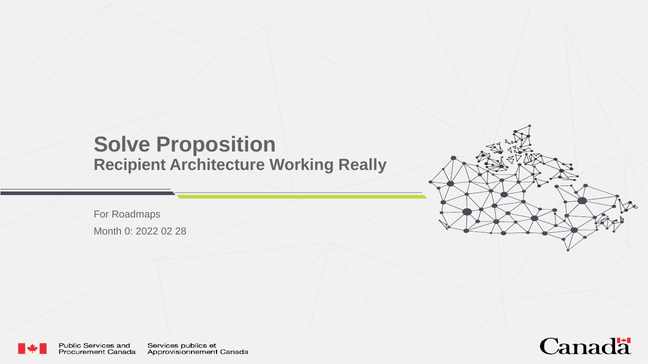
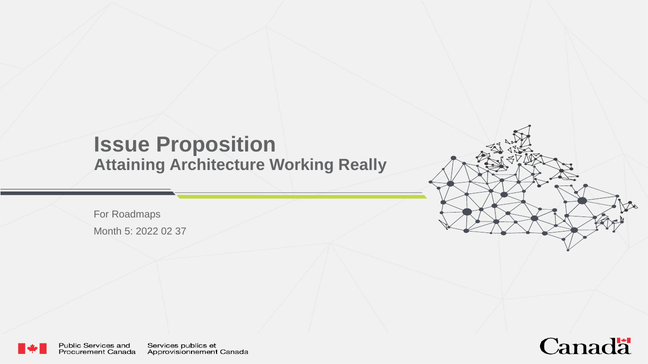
Solve: Solve -> Issue
Recipient: Recipient -> Attaining
0: 0 -> 5
28: 28 -> 37
